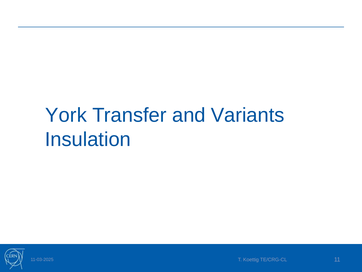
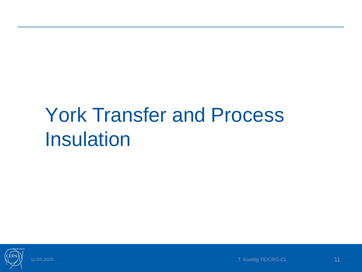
Variants: Variants -> Process
